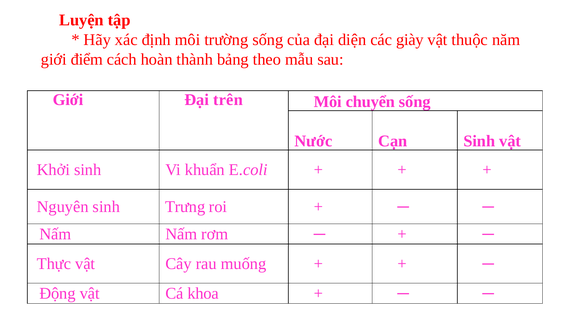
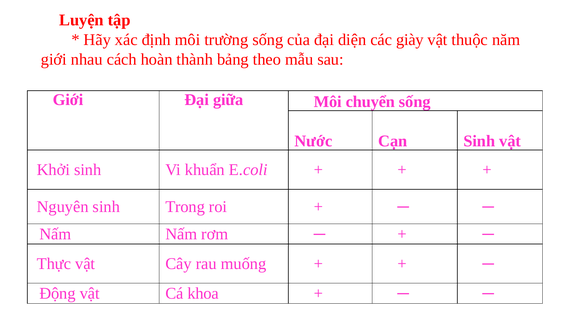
điểm: điểm -> nhau
trên: trên -> giữa
Trưng: Trưng -> Trong
